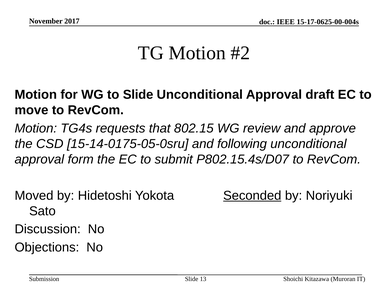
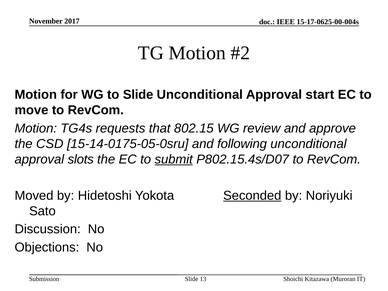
draft: draft -> start
form: form -> slots
submit underline: none -> present
